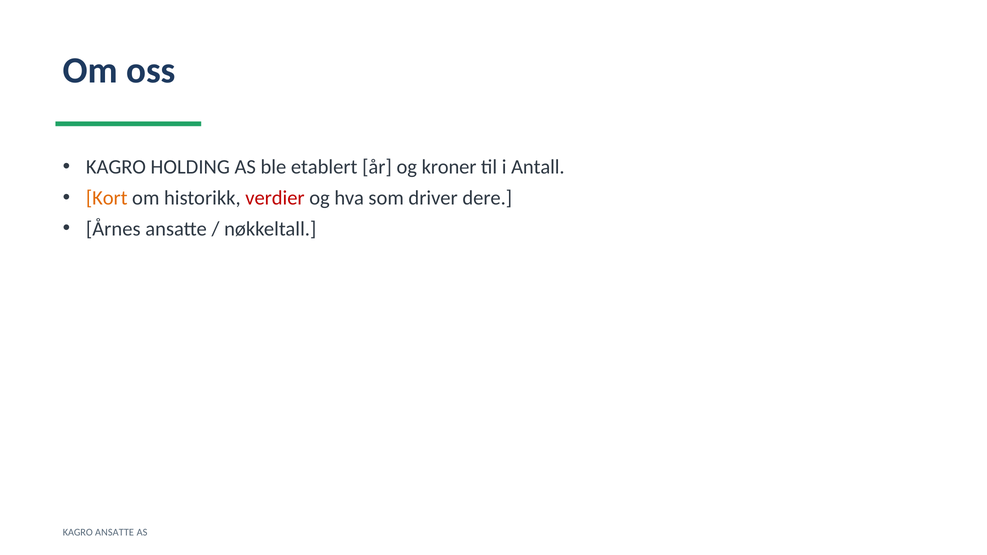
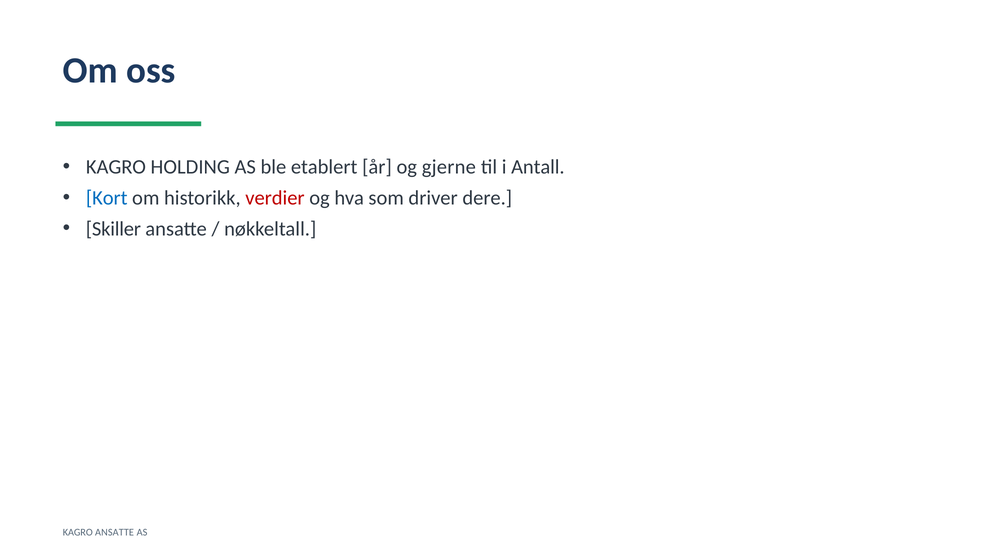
kroner: kroner -> gjerne
Kort colour: orange -> blue
Årnes: Årnes -> Skiller
